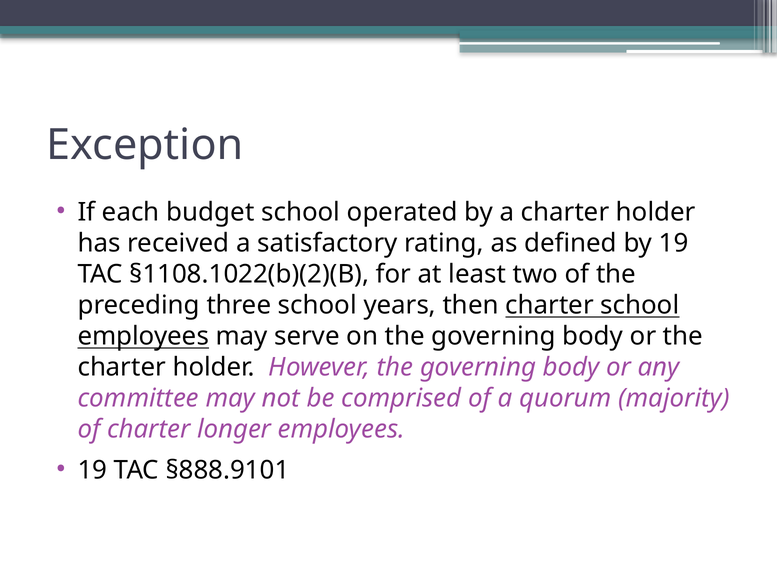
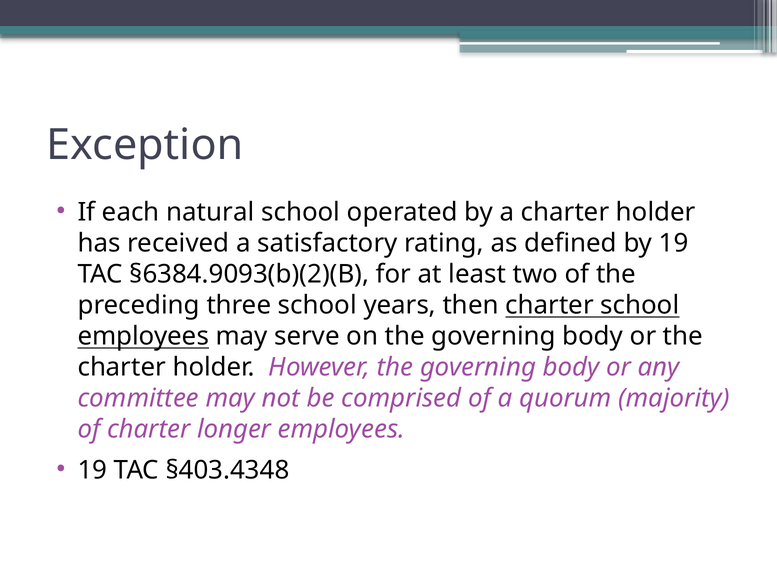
budget: budget -> natural
§1108.1022(b)(2)(B: §1108.1022(b)(2)(B -> §6384.9093(b)(2)(B
§888.9101: §888.9101 -> §403.4348
